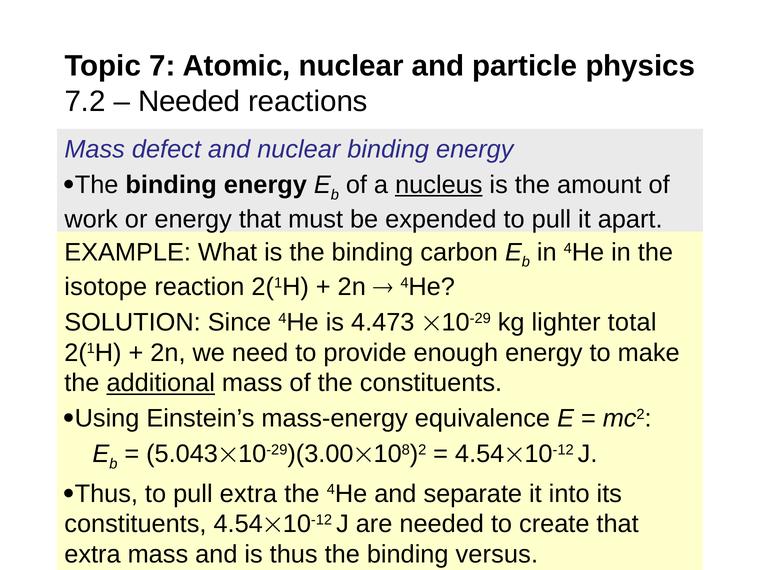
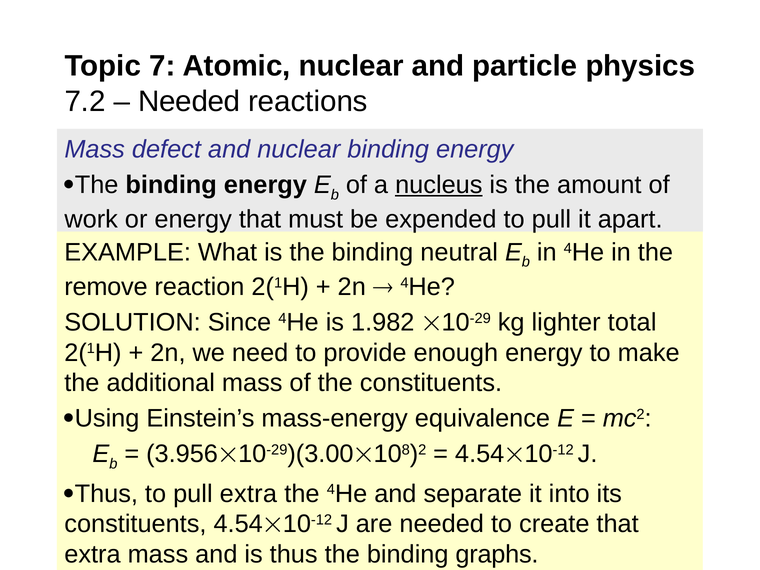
carbon: carbon -> neutral
isotope: isotope -> remove
4.473: 4.473 -> 1.982
additional underline: present -> none
5.043: 5.043 -> 3.956
versus: versus -> graphs
